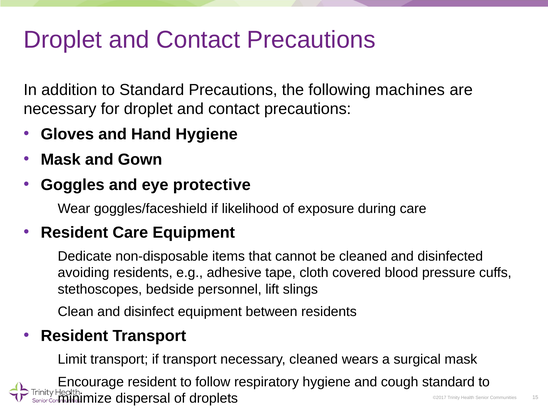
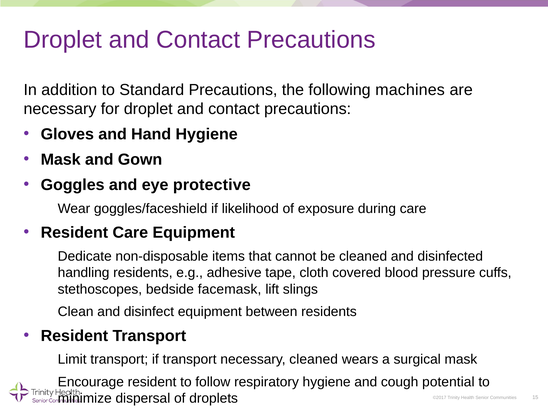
avoiding: avoiding -> handling
personnel: personnel -> facemask
cough standard: standard -> potential
